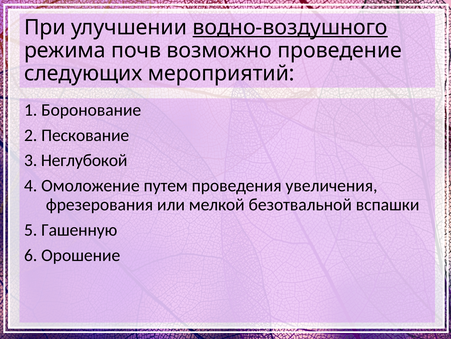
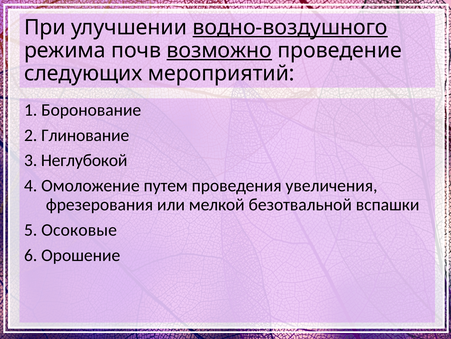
возможно underline: none -> present
Пескование: Пескование -> Глинование
Гашенную: Гашенную -> Осоковые
